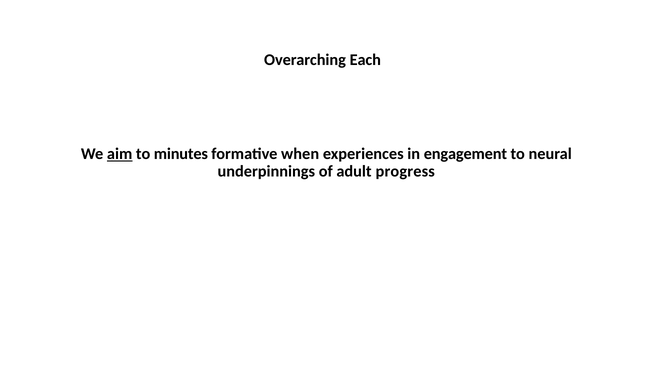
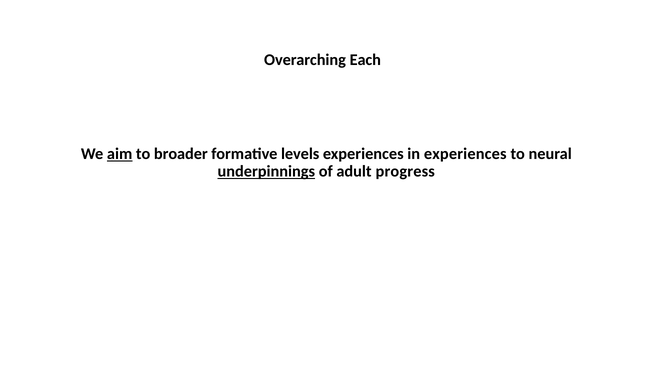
minutes: minutes -> broader
when: when -> levels
in engagement: engagement -> experiences
underpinnings underline: none -> present
